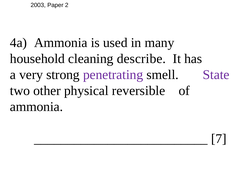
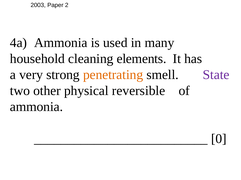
describe: describe -> elements
penetrating colour: purple -> orange
7: 7 -> 0
